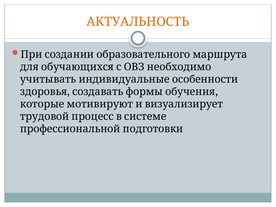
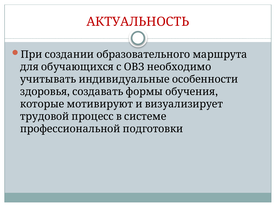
АКТУАЛЬНОСТЬ colour: orange -> red
